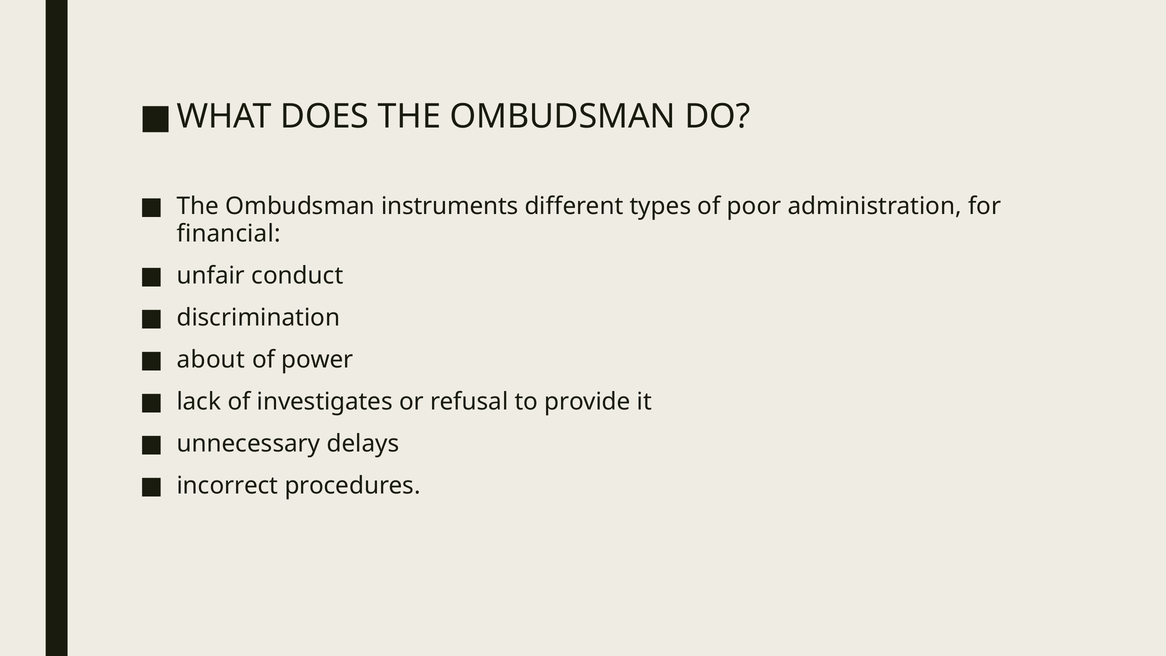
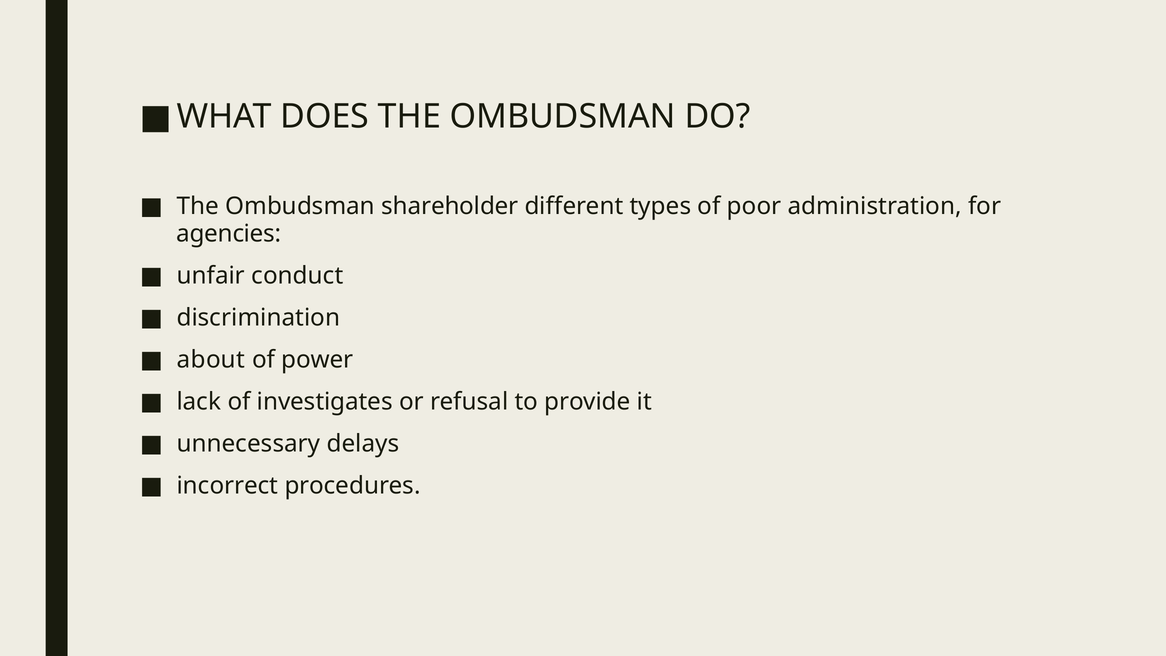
instruments: instruments -> shareholder
financial: financial -> agencies
